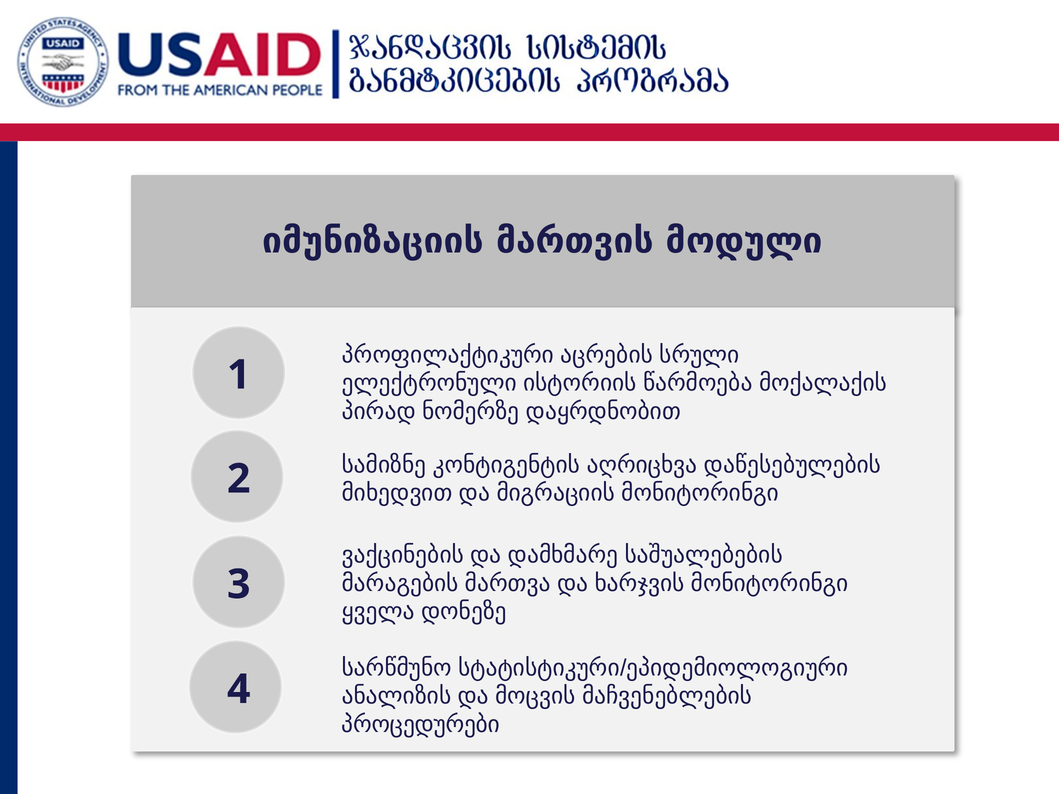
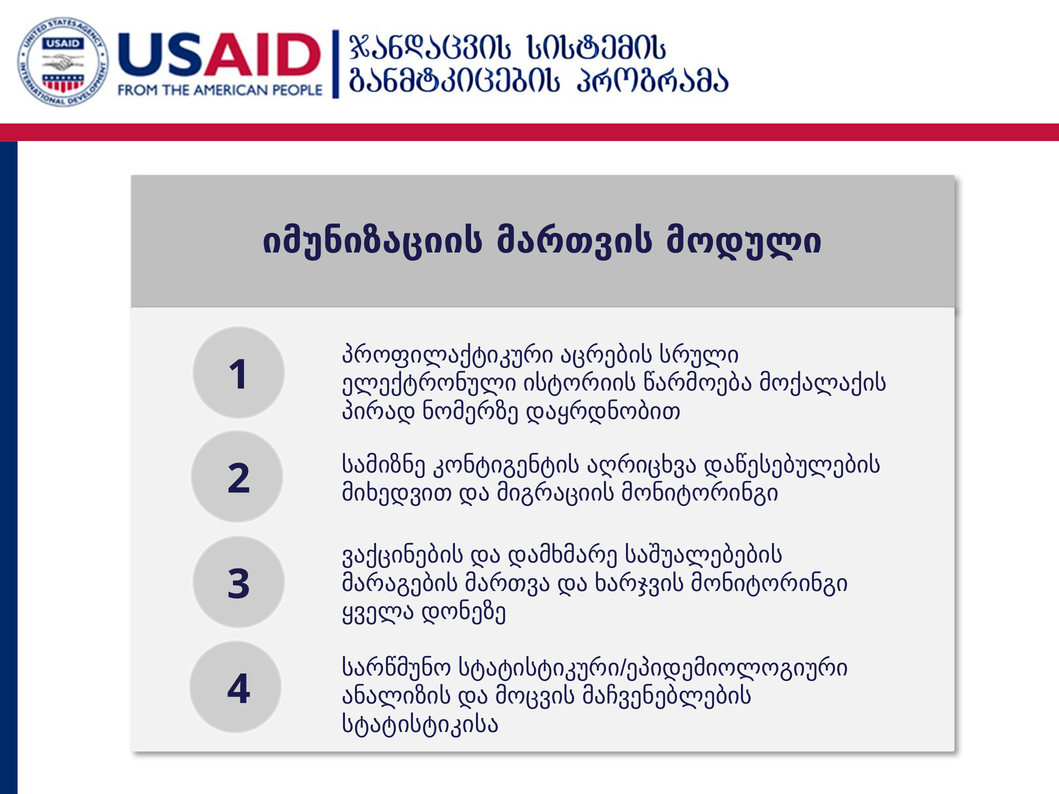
პროცედურები: პროცედურები -> სტატისტიკისა
